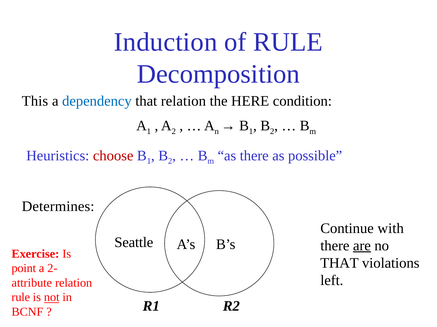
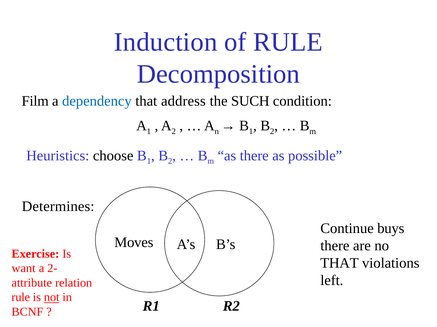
This: This -> Film
that relation: relation -> address
HERE: HERE -> SUCH
choose colour: red -> black
with: with -> buys
Seattle: Seattle -> Moves
are underline: present -> none
point: point -> want
